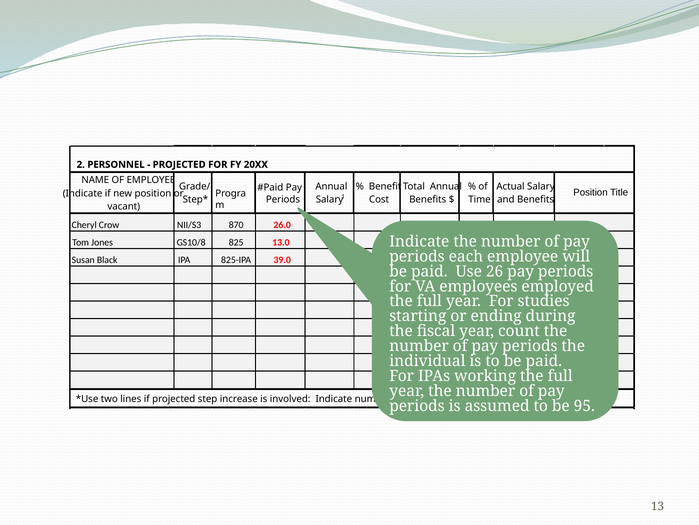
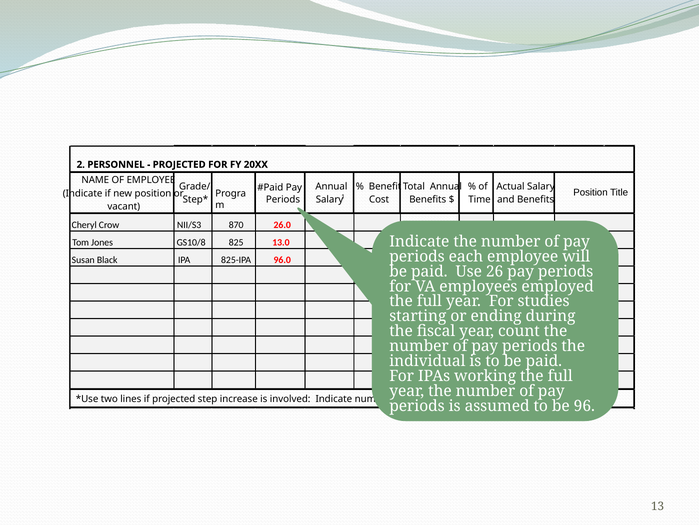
39.0: 39.0 -> 96.0
95: 95 -> 96
